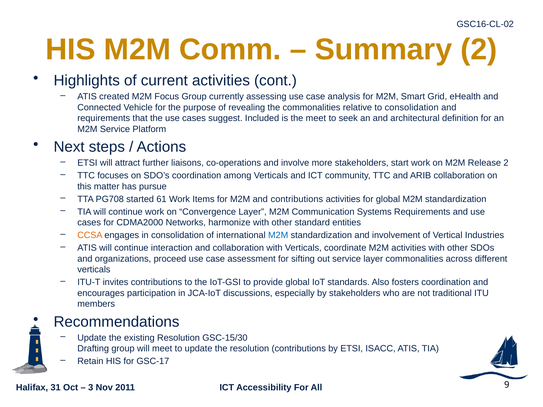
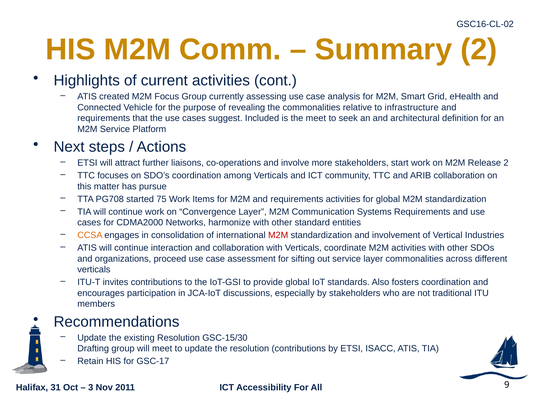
to consolidation: consolidation -> infrastructure
61: 61 -> 75
M2M and contributions: contributions -> requirements
M2M at (278, 235) colour: blue -> red
